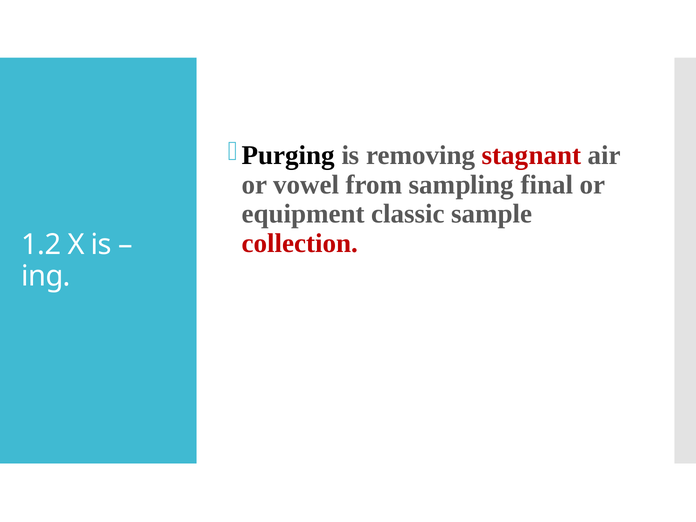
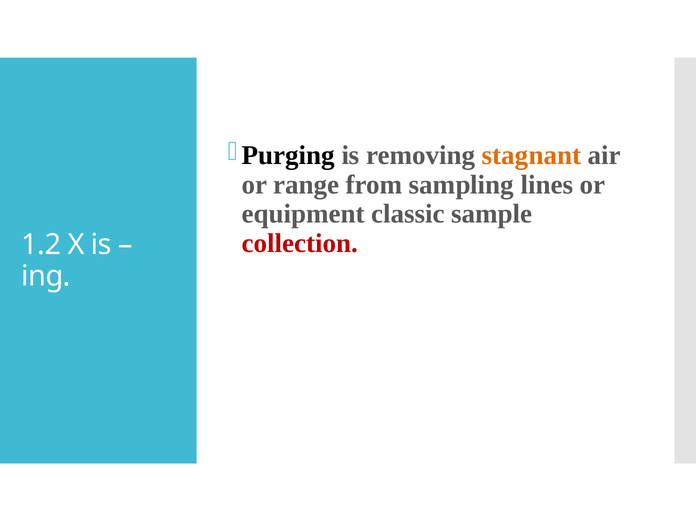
stagnant colour: red -> orange
vowel: vowel -> range
final: final -> lines
